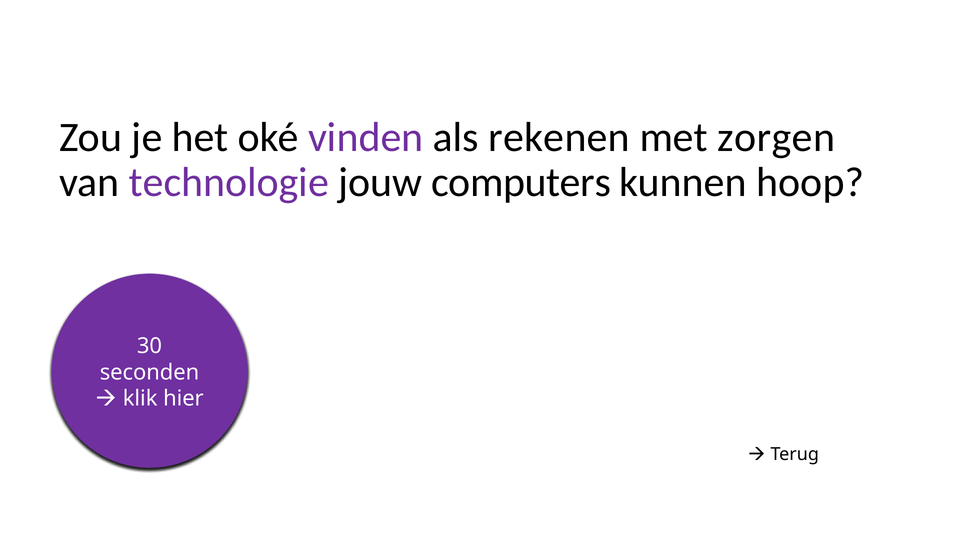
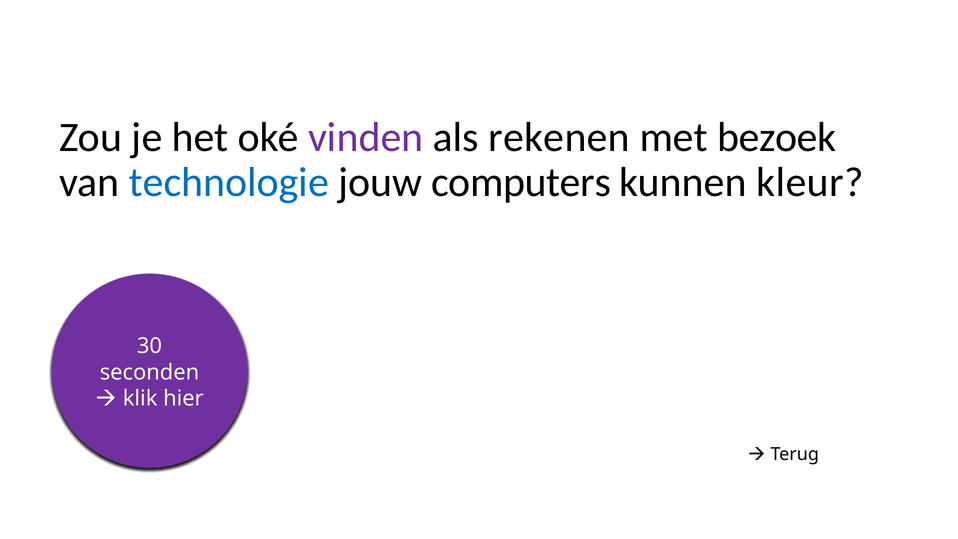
zorgen: zorgen -> bezoek
technologie colour: purple -> blue
hoop: hoop -> kleur
